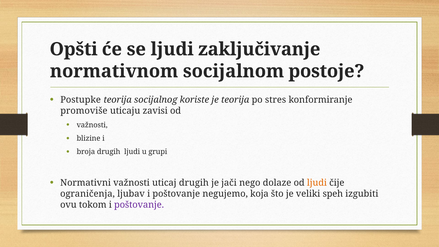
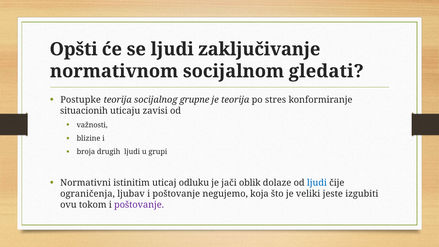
postoje: postoje -> gledati
koriste: koriste -> grupne
promoviše: promoviše -> situacionih
Normativni važnosti: važnosti -> istinitim
uticaj drugih: drugih -> odluku
nego: nego -> oblik
ljudi at (317, 183) colour: orange -> blue
speh: speh -> jeste
